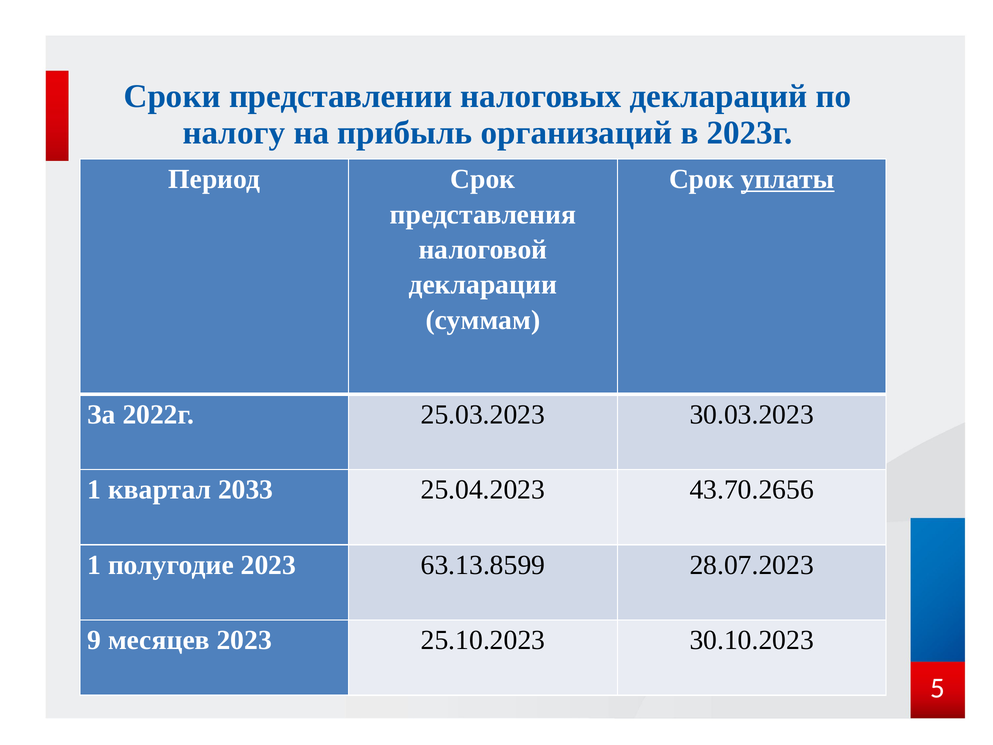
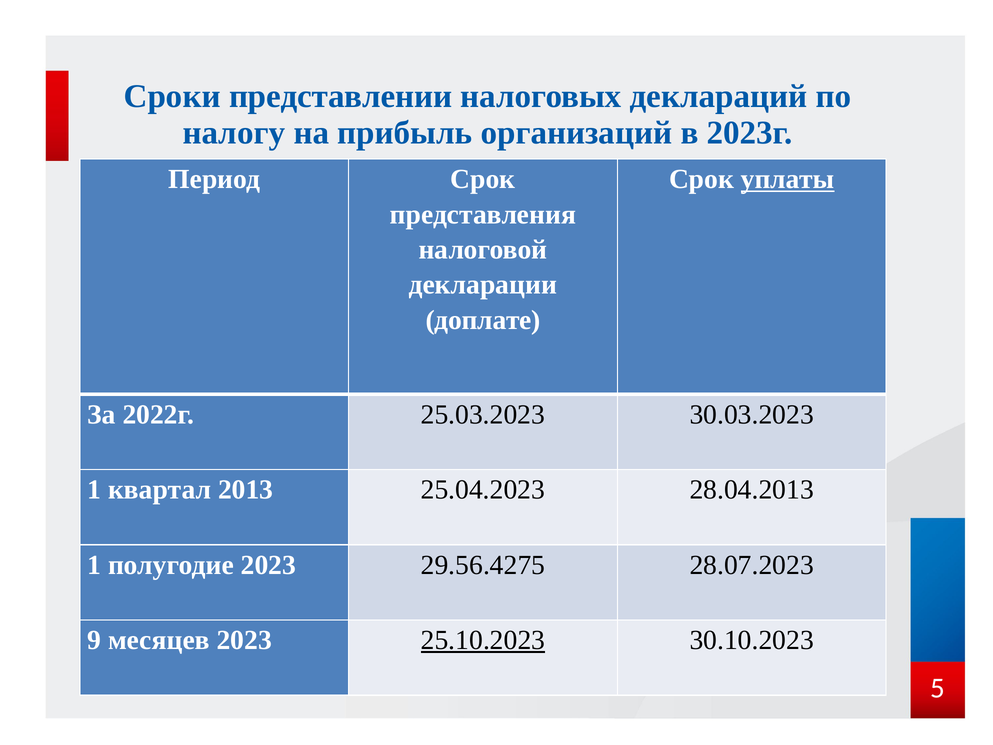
суммам: суммам -> доплате
2033: 2033 -> 2013
43.70.2656: 43.70.2656 -> 28.04.2013
63.13.8599: 63.13.8599 -> 29.56.4275
25.10.2023 underline: none -> present
